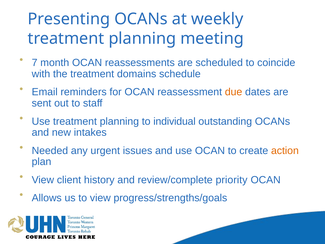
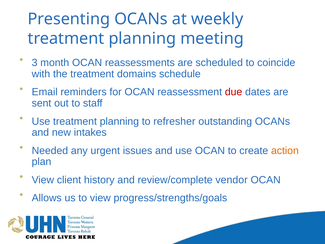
7: 7 -> 3
due colour: orange -> red
individual: individual -> refresher
priority: priority -> vendor
